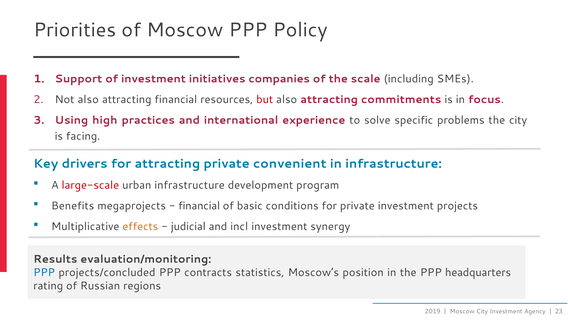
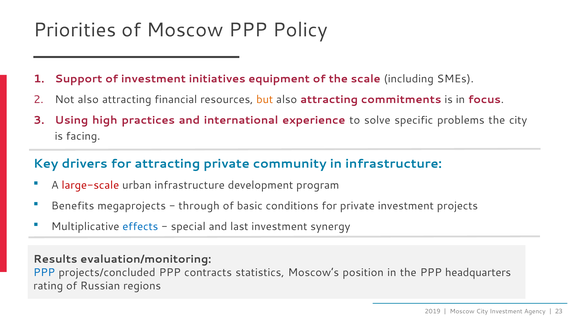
companies: companies -> equipment
but colour: red -> orange
convenient: convenient -> community
financial at (199, 206): financial -> through
effects colour: orange -> blue
judicial: judicial -> special
incl: incl -> last
